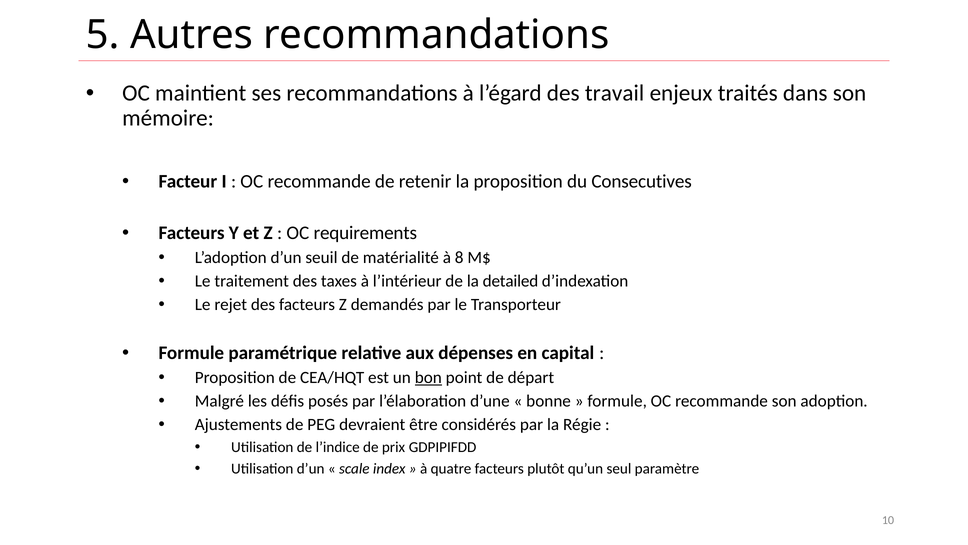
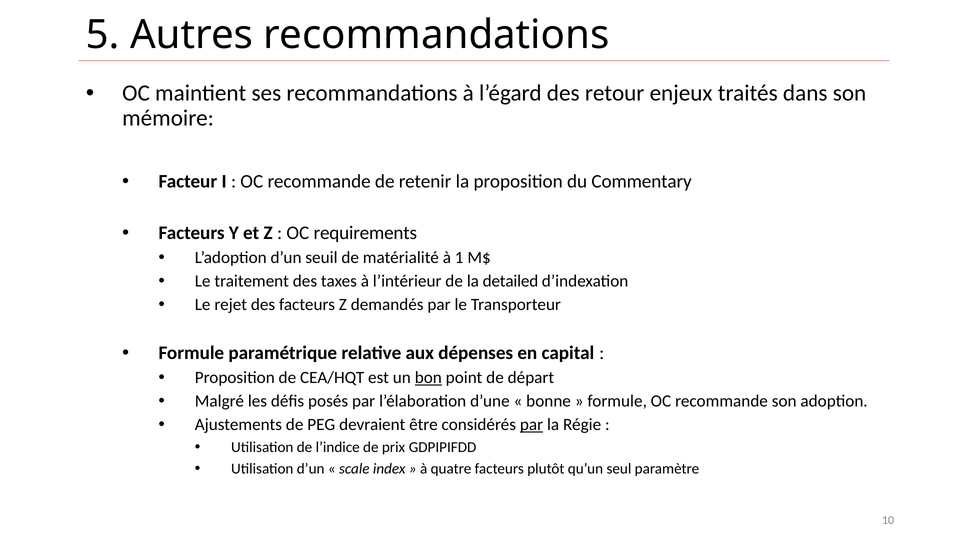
travail: travail -> retour
Consecutives: Consecutives -> Commentary
8: 8 -> 1
par at (532, 424) underline: none -> present
